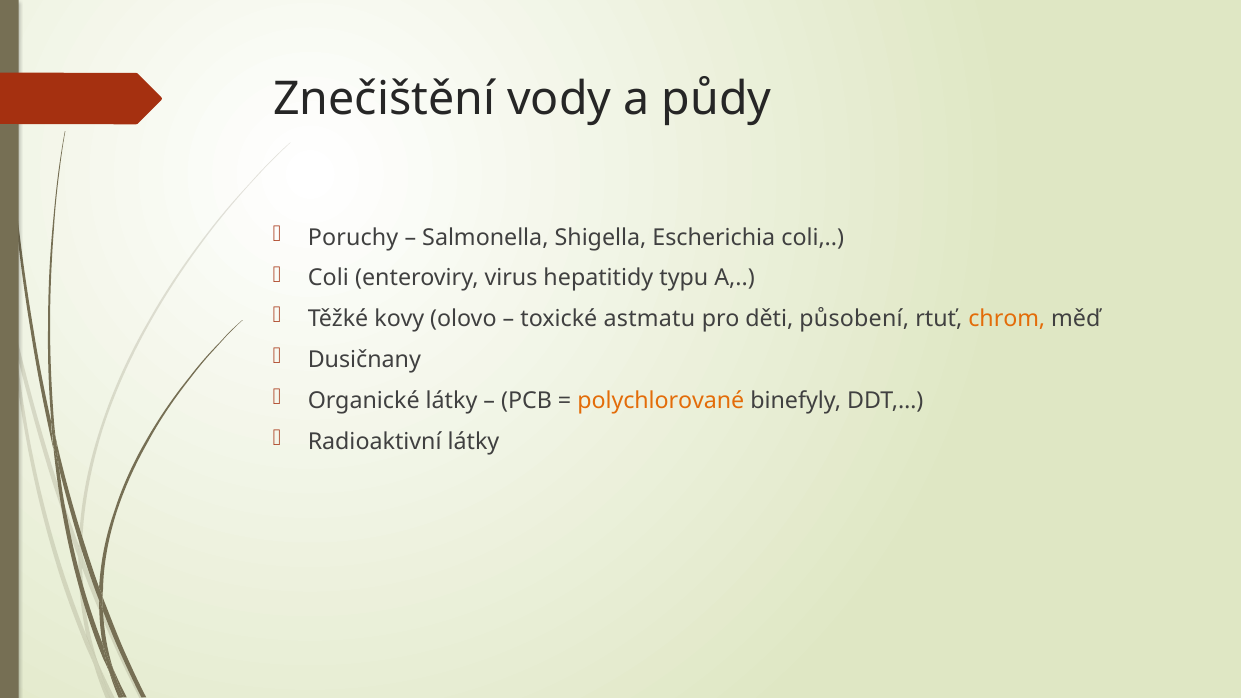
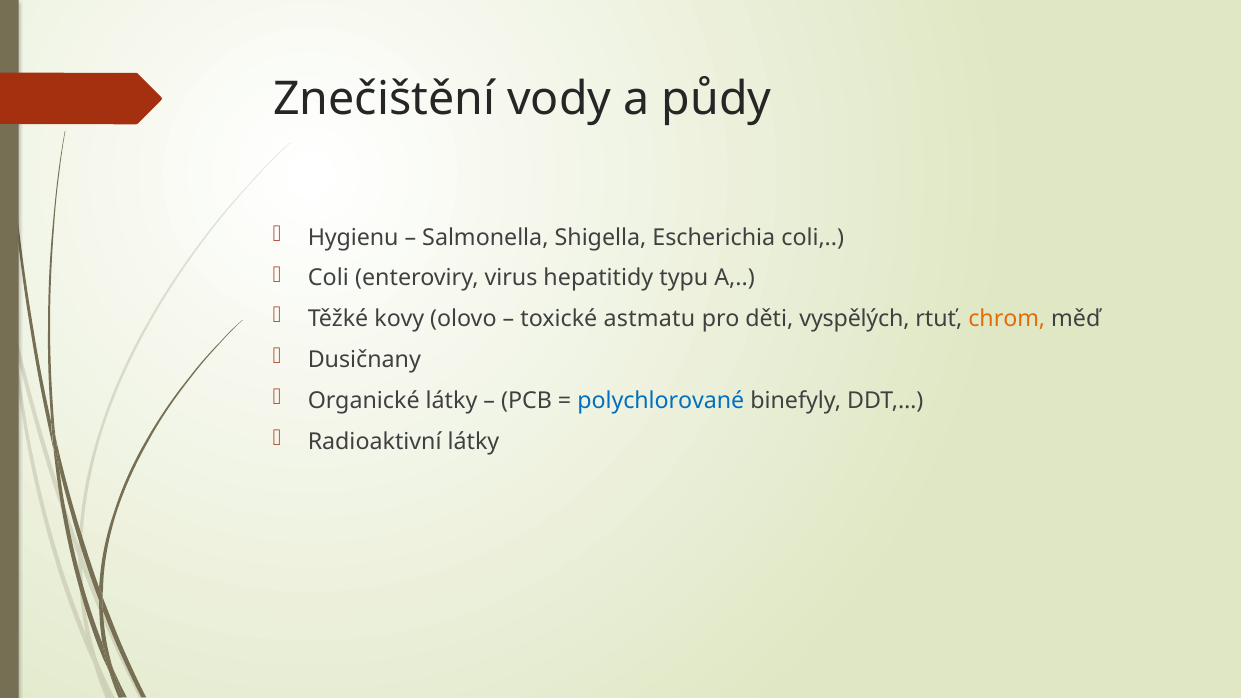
Poruchy: Poruchy -> Hygienu
působení: působení -> vyspělých
polychlorované colour: orange -> blue
